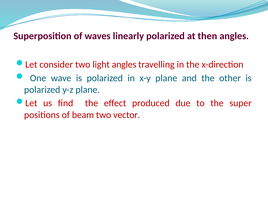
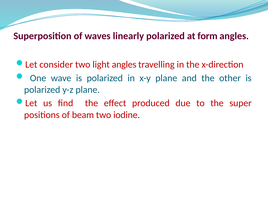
then: then -> form
vector: vector -> iodine
